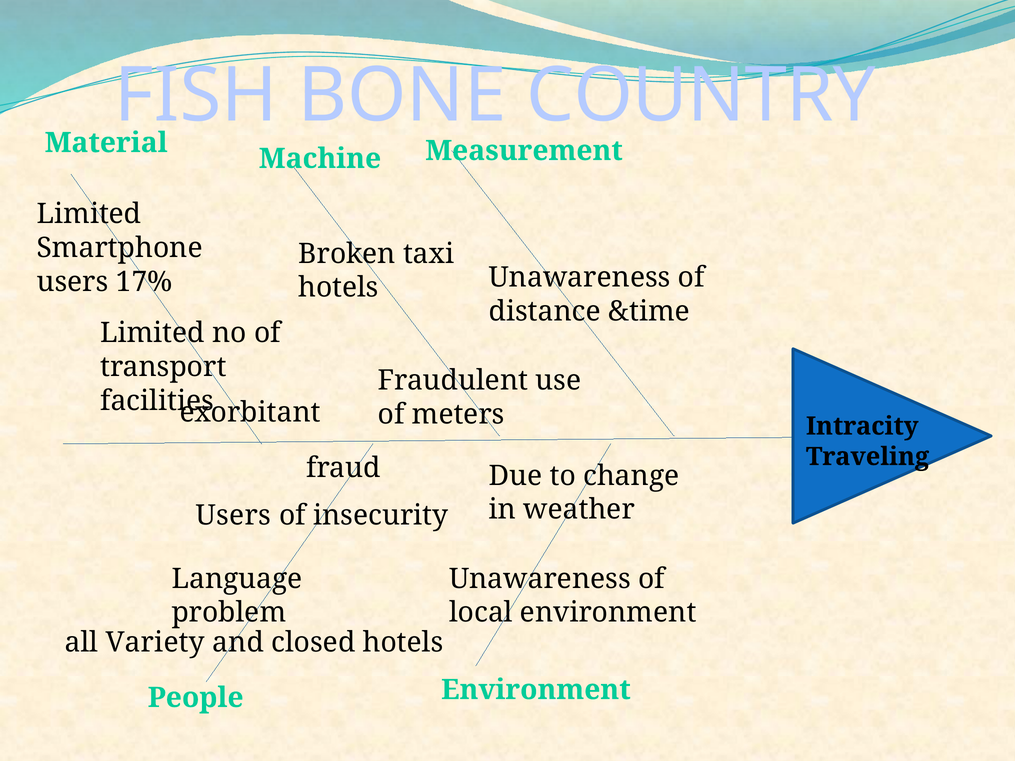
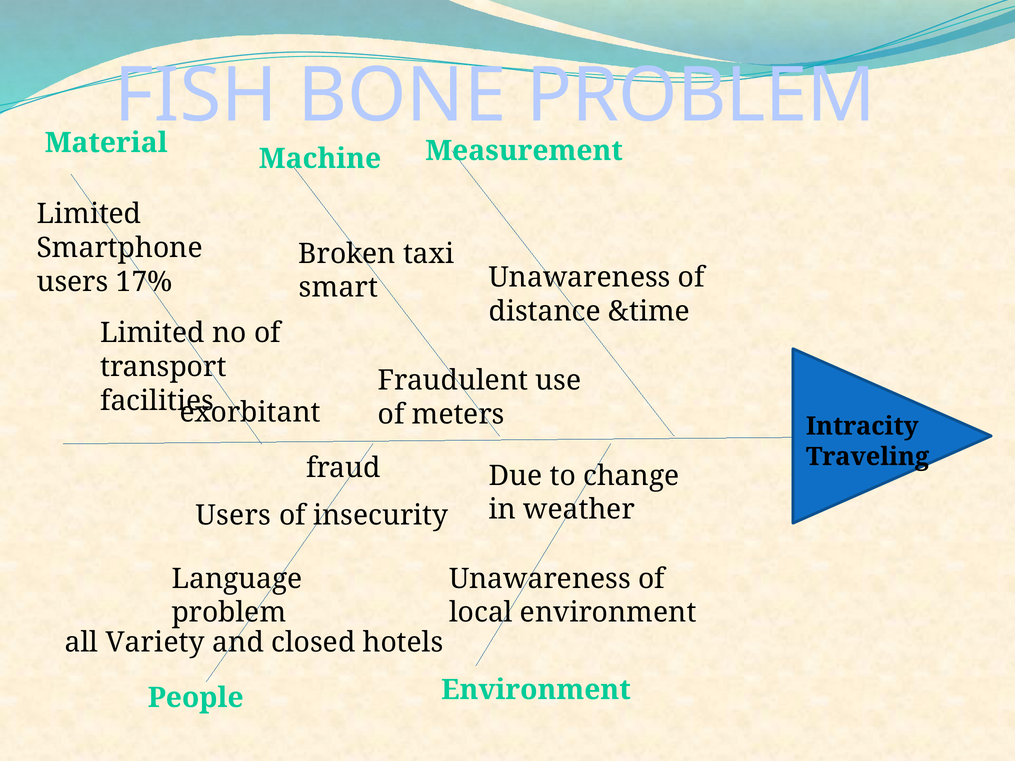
BONE COUNTRY: COUNTRY -> PROBLEM
hotels at (339, 288): hotels -> smart
